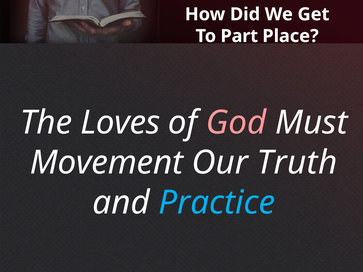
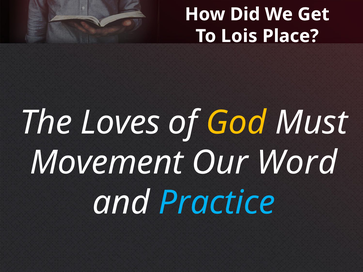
Part: Part -> Lois
God colour: pink -> yellow
Truth: Truth -> Word
